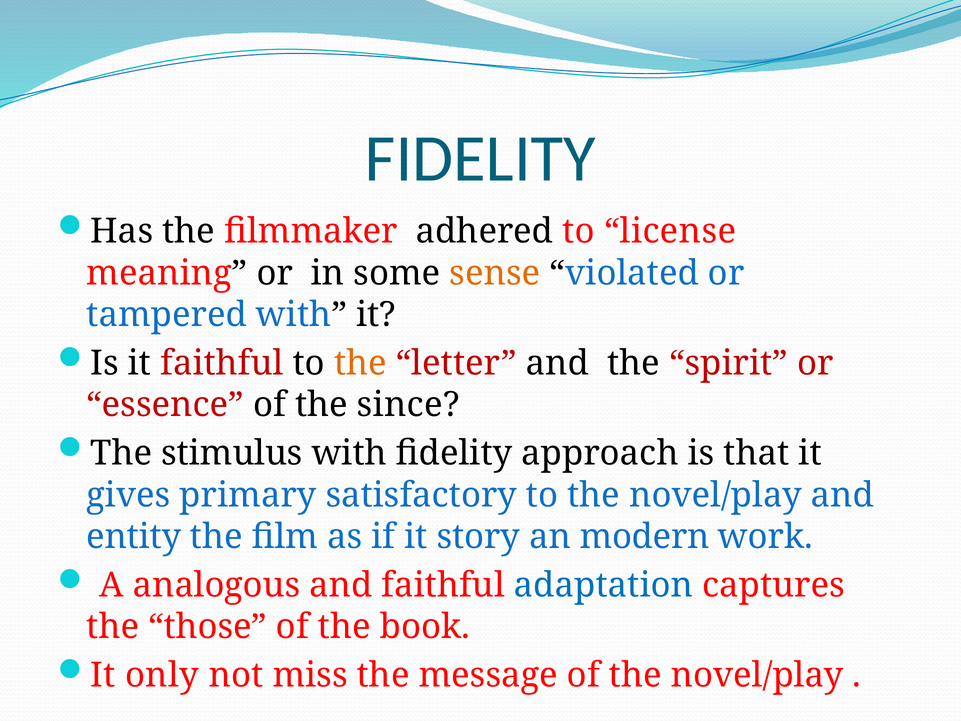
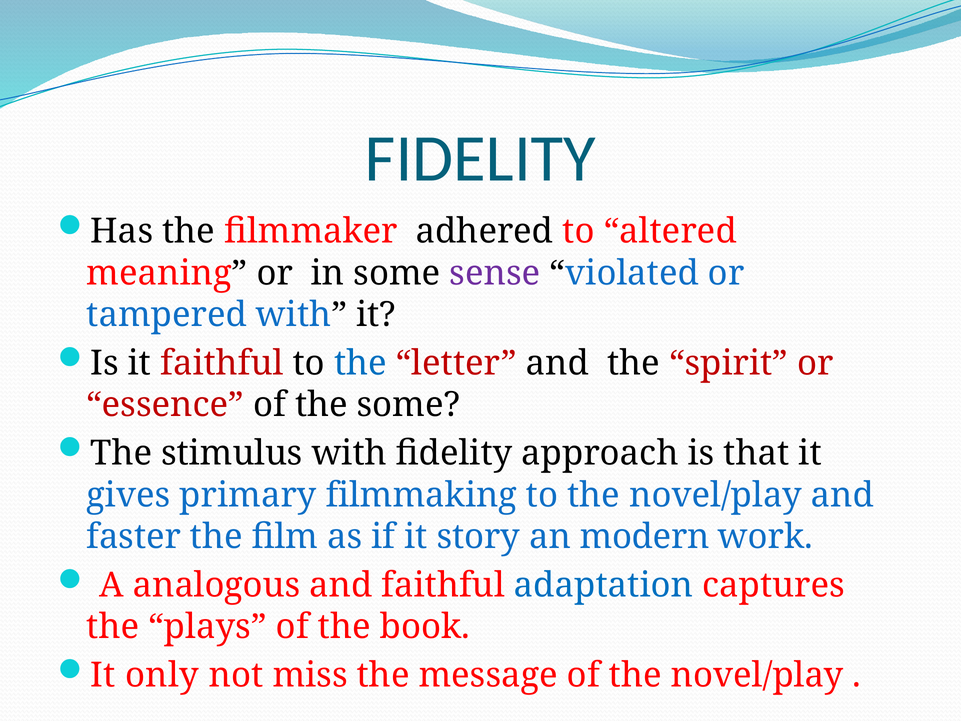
license: license -> altered
sense colour: orange -> purple
the at (360, 363) colour: orange -> blue
the since: since -> some
satisfactory: satisfactory -> filmmaking
entity: entity -> faster
those: those -> plays
